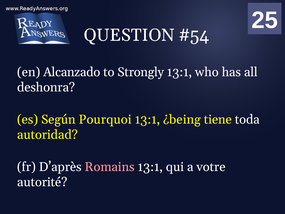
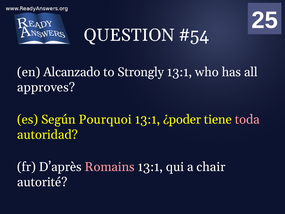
deshonra: deshonra -> approves
¿being: ¿being -> ¿poder
toda colour: white -> pink
votre: votre -> chair
